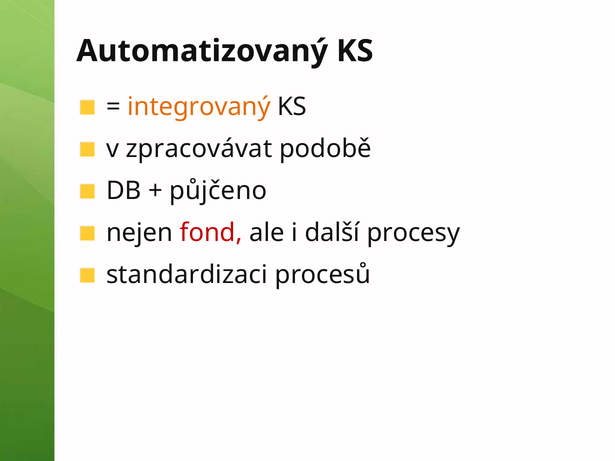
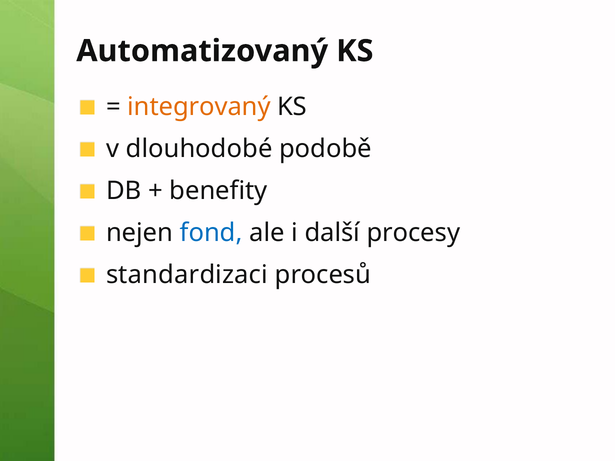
zpracovávat: zpracovávat -> dlouhodobé
půjčeno: půjčeno -> benefity
fond colour: red -> blue
